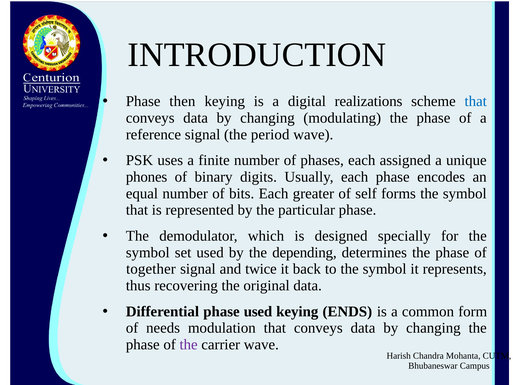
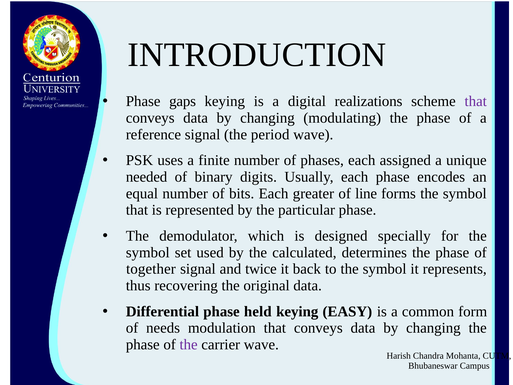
then: then -> gaps
that at (476, 101) colour: blue -> purple
phones: phones -> needed
self: self -> line
depending: depending -> calculated
phase used: used -> held
ENDS: ENDS -> EASY
